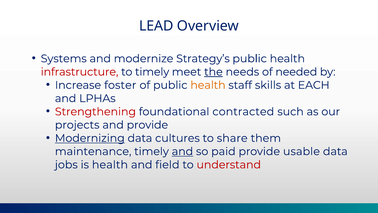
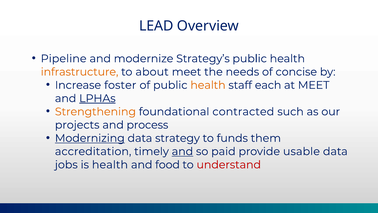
Systems: Systems -> Pipeline
infrastructure colour: red -> orange
to timely: timely -> about
the underline: present -> none
needed: needed -> concise
skills: skills -> each
at EACH: EACH -> MEET
LPHAs underline: none -> present
Strengthening colour: red -> orange
and provide: provide -> process
cultures: cultures -> strategy
share: share -> funds
maintenance: maintenance -> accreditation
field: field -> food
